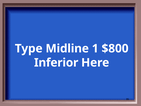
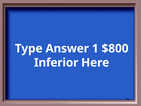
Midline: Midline -> Answer
